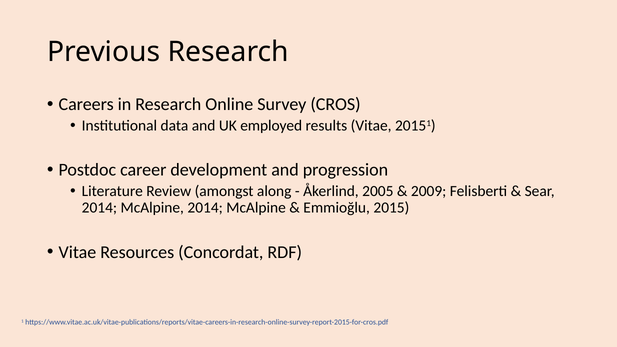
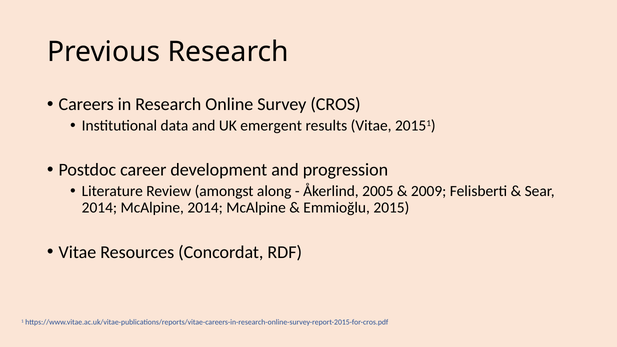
employed: employed -> emergent
